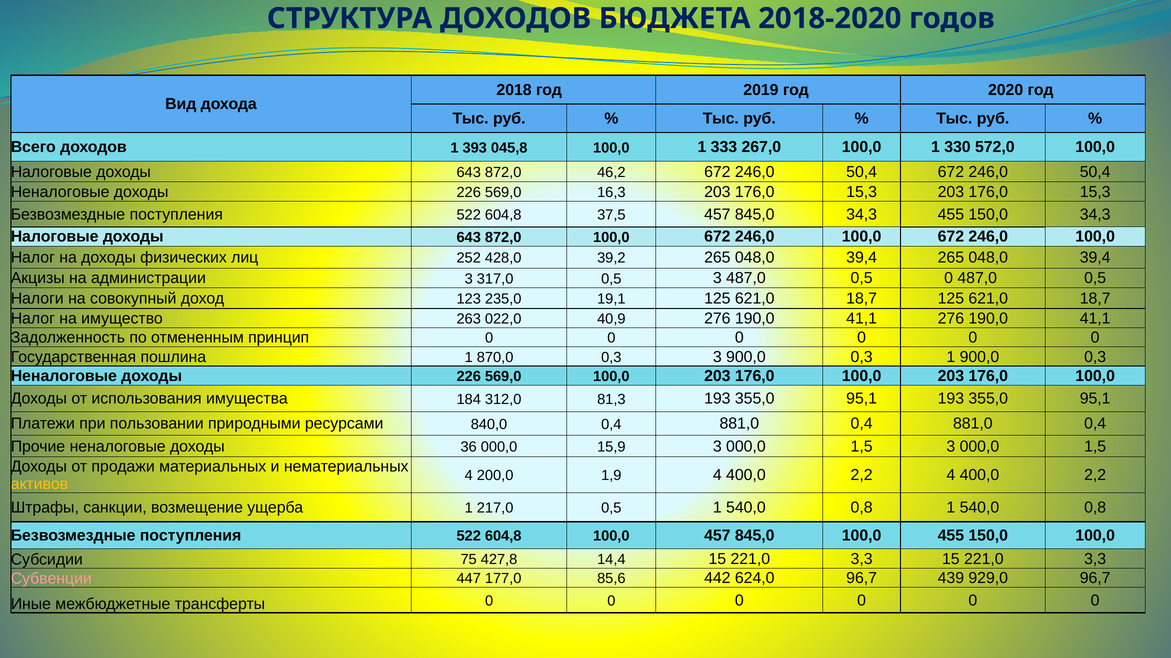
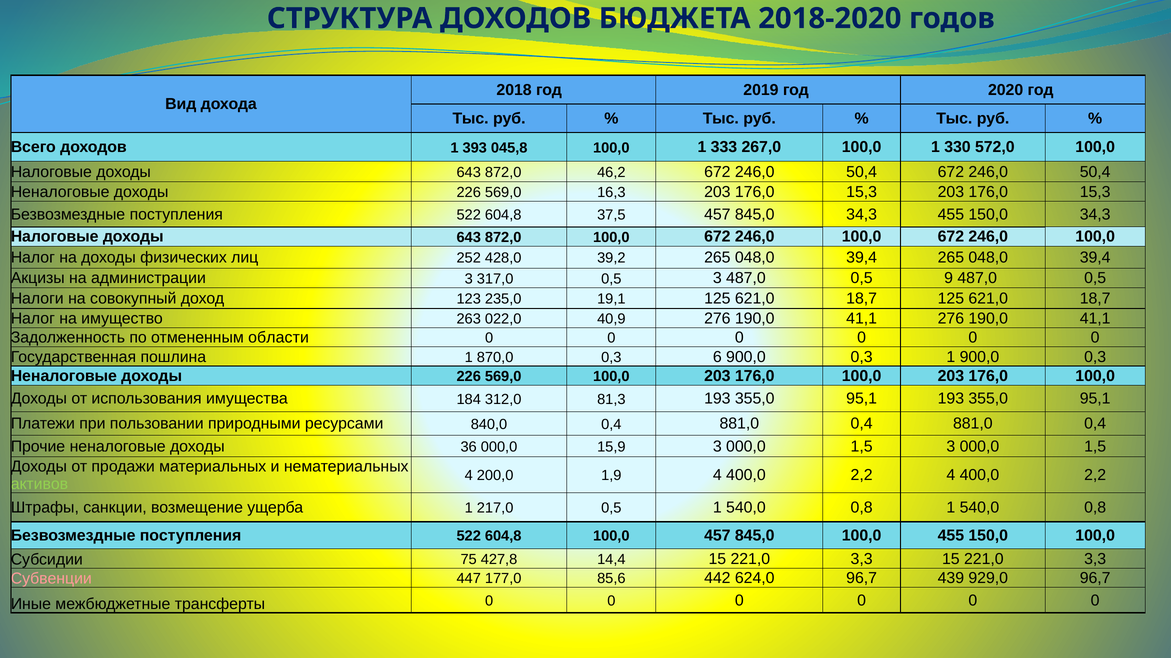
0,5 0: 0 -> 9
принцип: принцип -> области
0,3 3: 3 -> 6
активов colour: yellow -> light green
